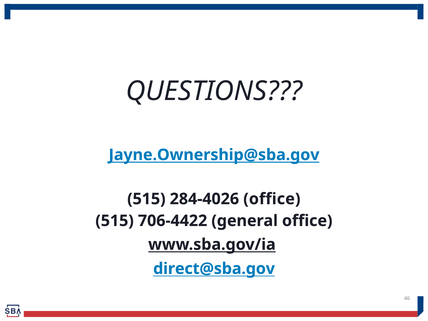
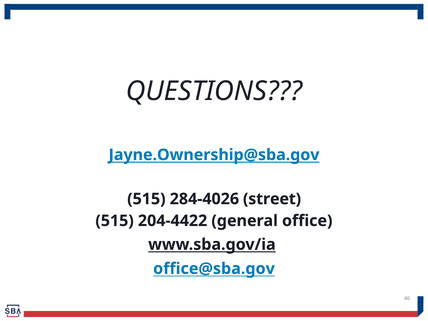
284-4026 office: office -> street
706-4422: 706-4422 -> 204-4422
direct@sba.gov: direct@sba.gov -> office@sba.gov
